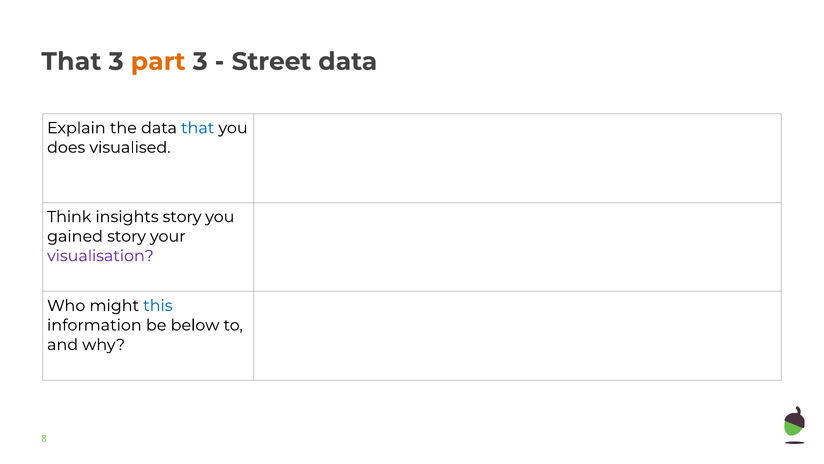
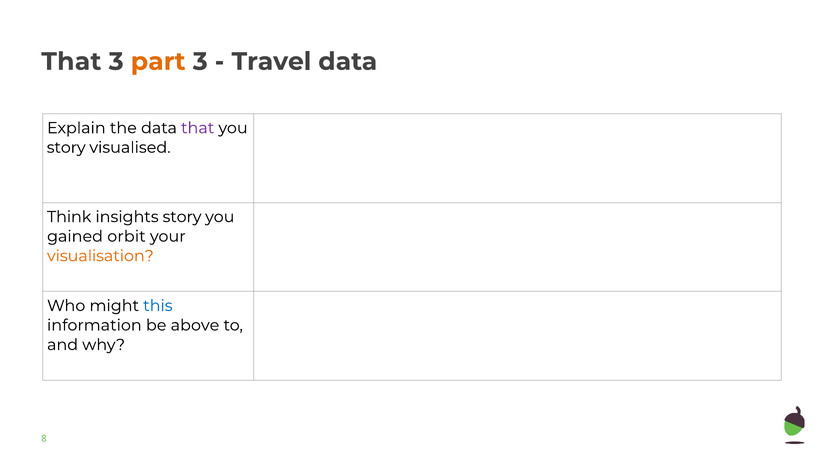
Street: Street -> Travel
that at (198, 128) colour: blue -> purple
does at (66, 147): does -> story
gained story: story -> orbit
visualisation colour: purple -> orange
below: below -> above
